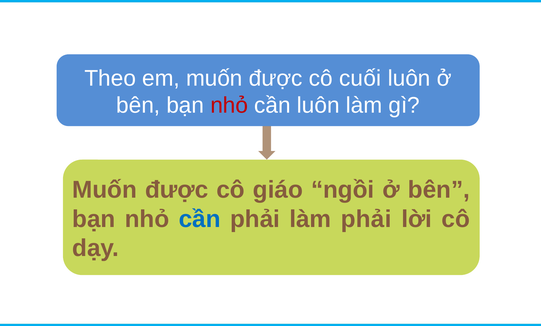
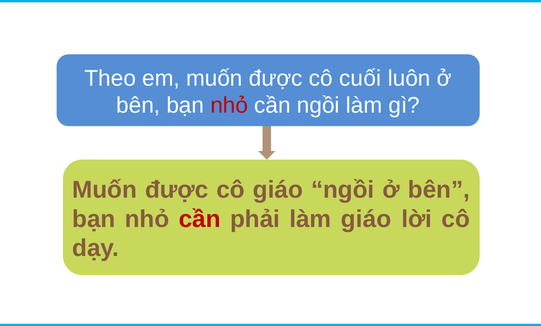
cần luôn: luôn -> ngồi
cần at (200, 219) colour: blue -> red
làm phải: phải -> giáo
